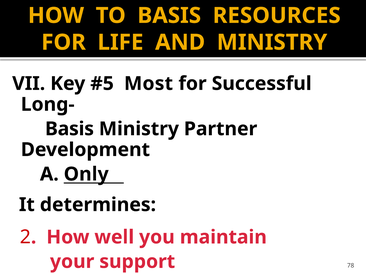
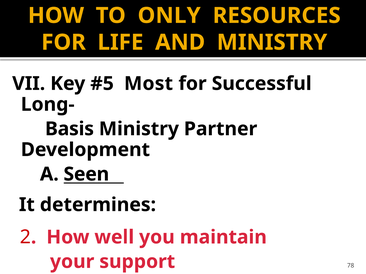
TO BASIS: BASIS -> ONLY
Only: Only -> Seen
